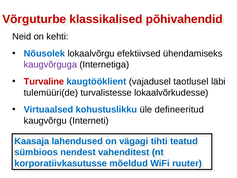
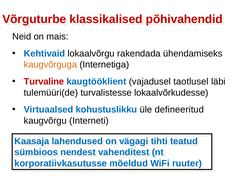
kehti: kehti -> mais
Nõusolek: Nõusolek -> Kehtivaid
efektiivsed: efektiivsed -> rakendada
kaugvõrguga colour: purple -> orange
